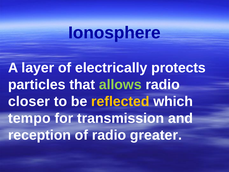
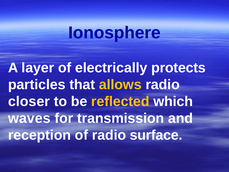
allows colour: light green -> yellow
tempo: tempo -> waves
greater: greater -> surface
